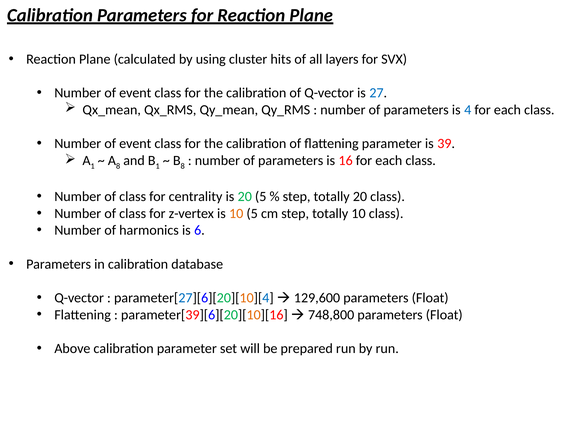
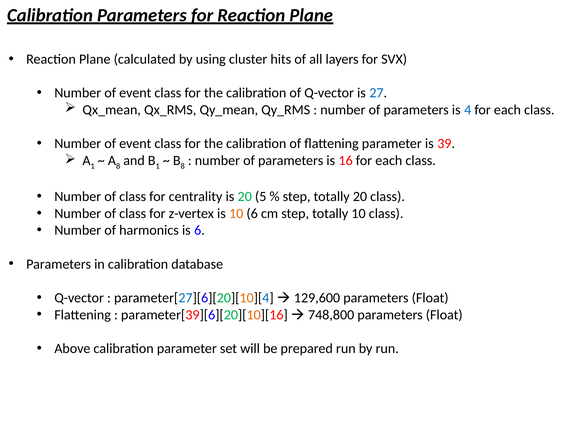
10 5: 5 -> 6
